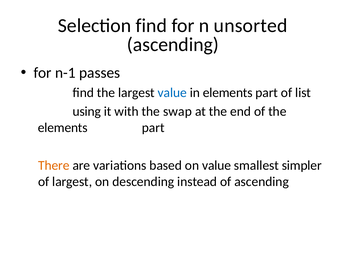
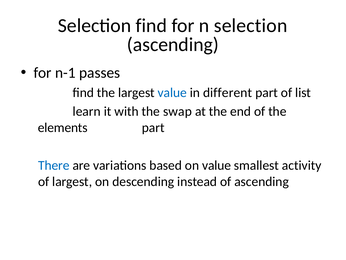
n unsorted: unsorted -> selection
in elements: elements -> different
using: using -> learn
There colour: orange -> blue
simpler: simpler -> activity
